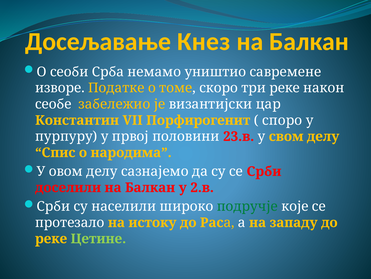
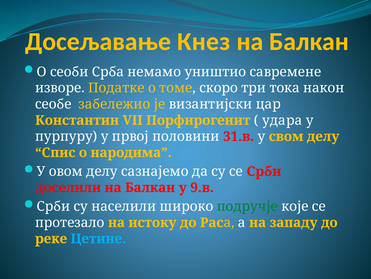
три реке: реке -> тока
споро: споро -> удара
23.в: 23.в -> 31.в
2.в: 2.в -> 9.в
Цетине colour: light green -> light blue
